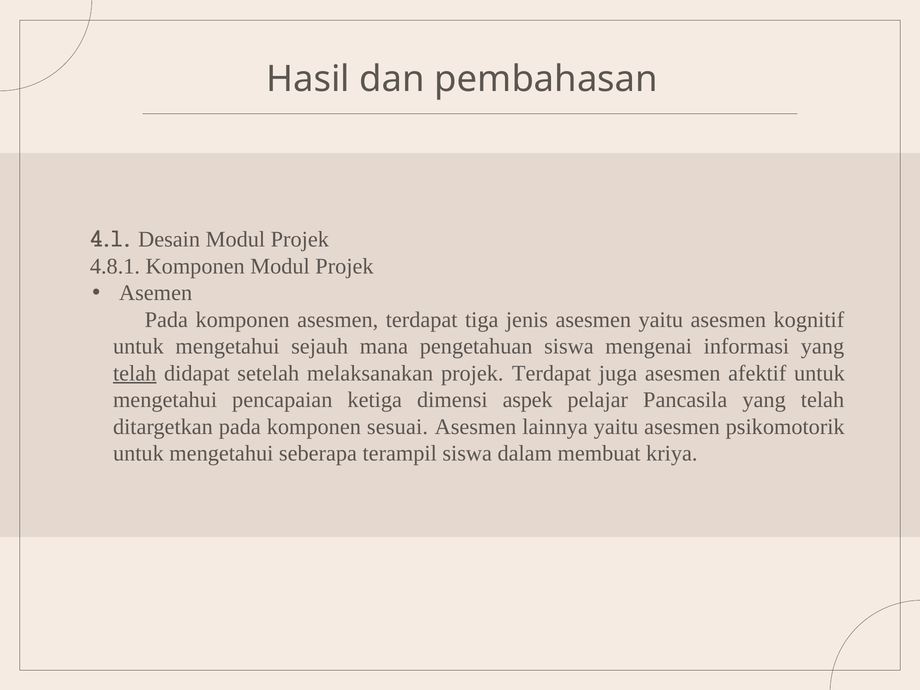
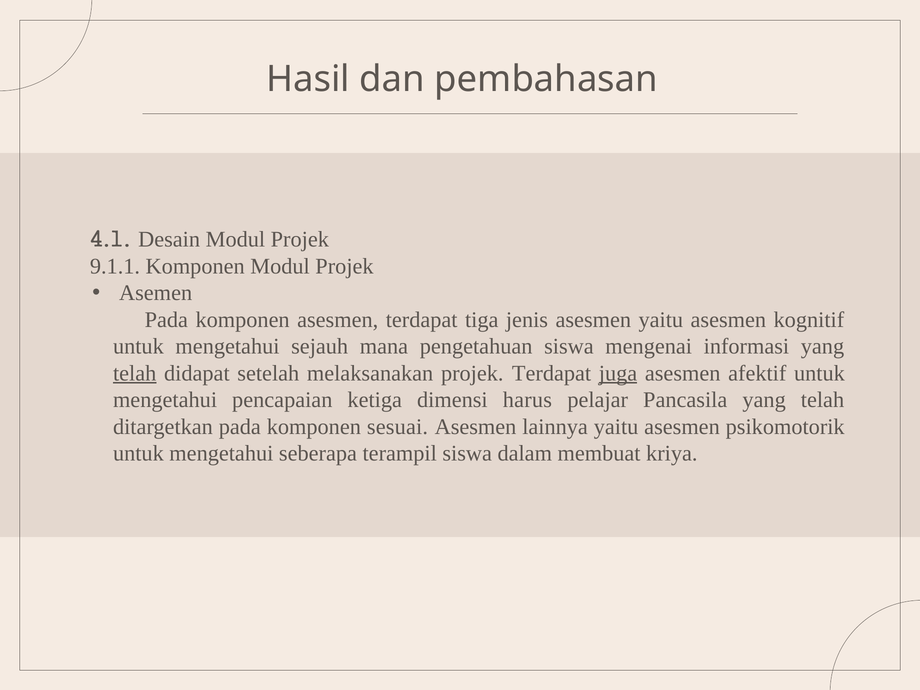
4.8.1: 4.8.1 -> 9.1.1
juga underline: none -> present
aspek: aspek -> harus
